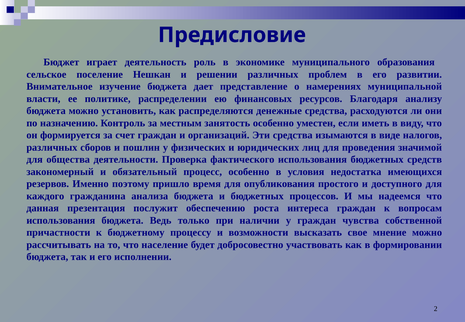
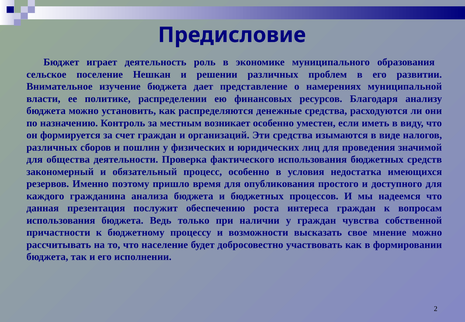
занятость: занятость -> возникает
